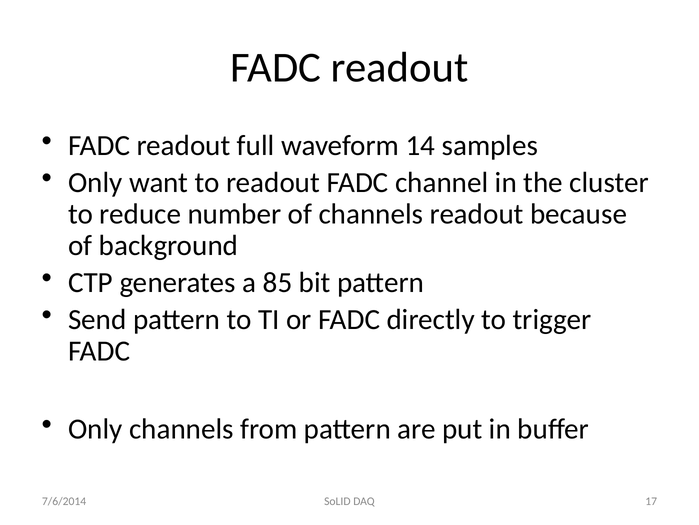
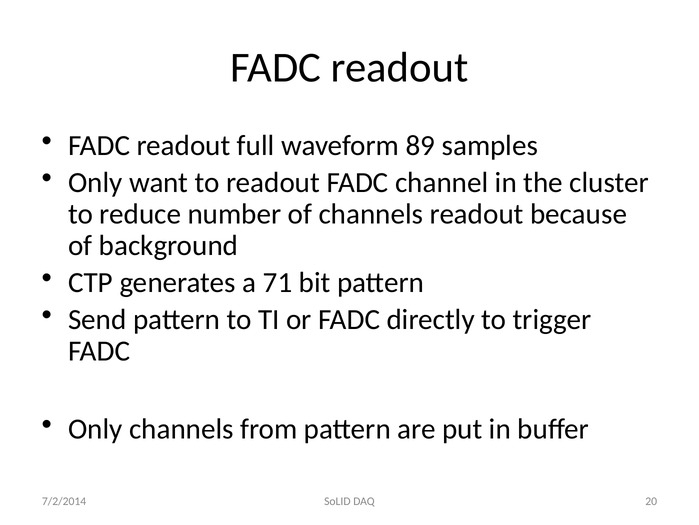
14: 14 -> 89
85: 85 -> 71
17: 17 -> 20
7/6/2014: 7/6/2014 -> 7/2/2014
